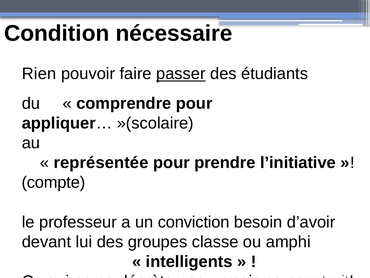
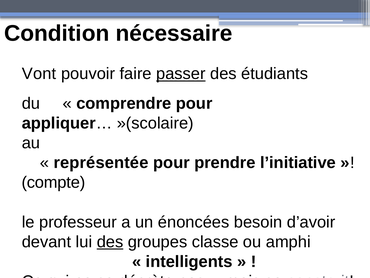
Rien: Rien -> Vont
conviction: conviction -> énoncées
des at (110, 241) underline: none -> present
